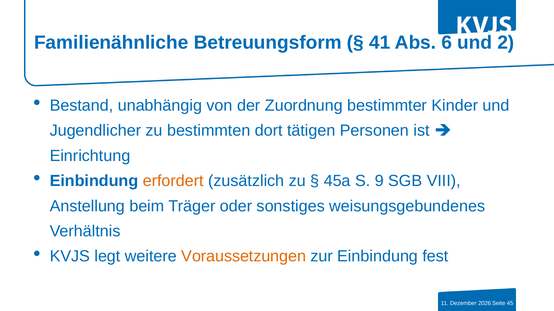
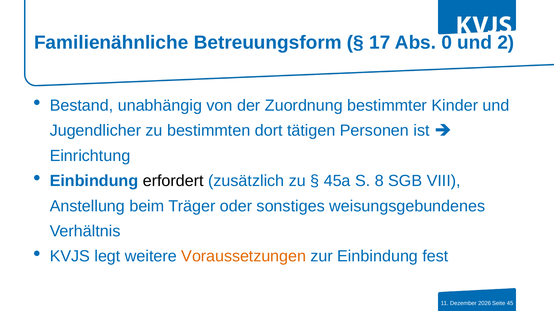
41: 41 -> 17
6: 6 -> 0
erfordert colour: orange -> black
9: 9 -> 8
